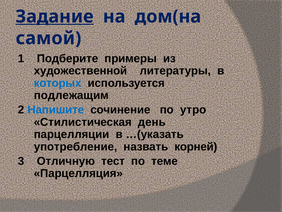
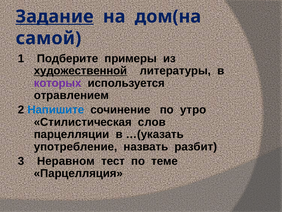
художественной underline: none -> present
которых colour: blue -> purple
подлежащим: подлежащим -> отравлением
день: день -> слов
корней: корней -> разбит
Отличную: Отличную -> Неравном
